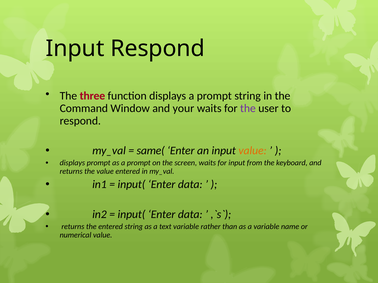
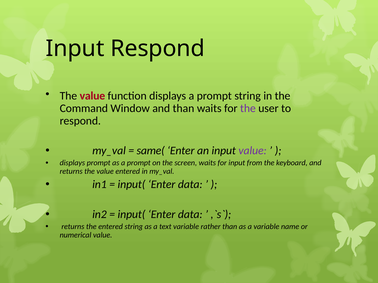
three at (92, 96): three -> value
and your: your -> than
value at (253, 151) colour: orange -> purple
